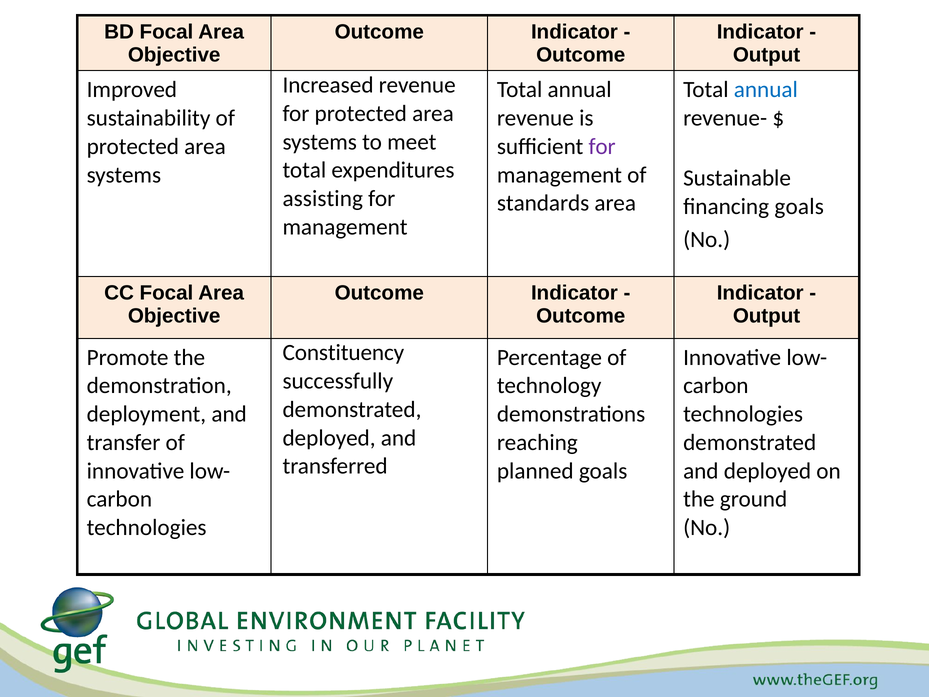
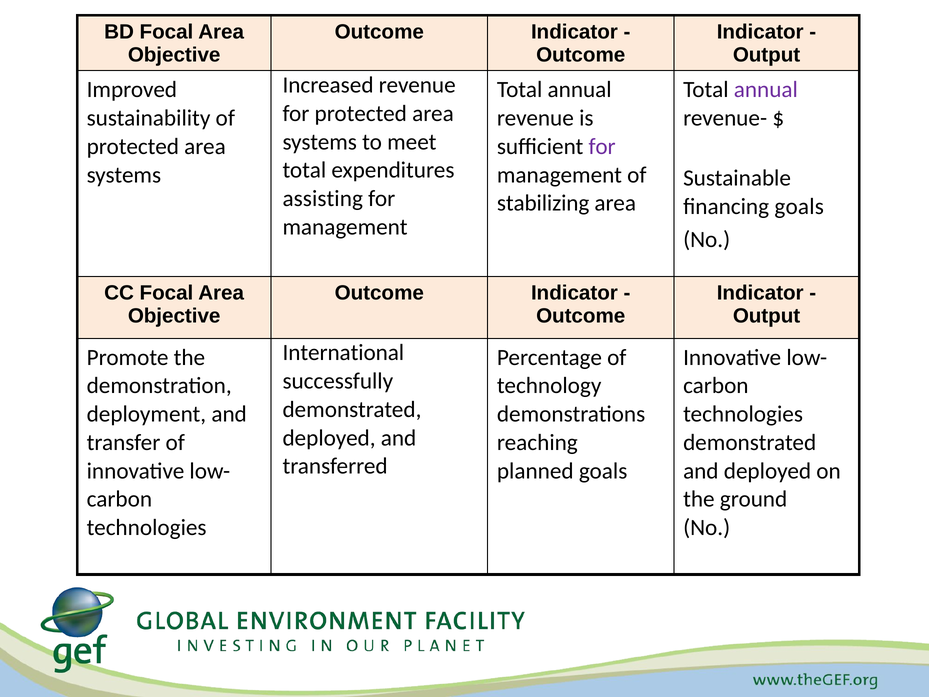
annual at (766, 90) colour: blue -> purple
standards: standards -> stabilizing
Constituency: Constituency -> International
